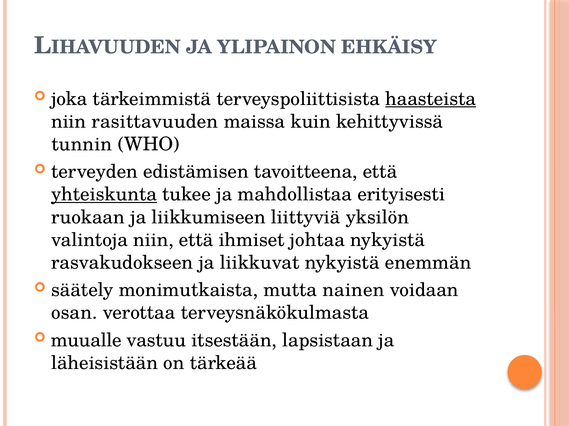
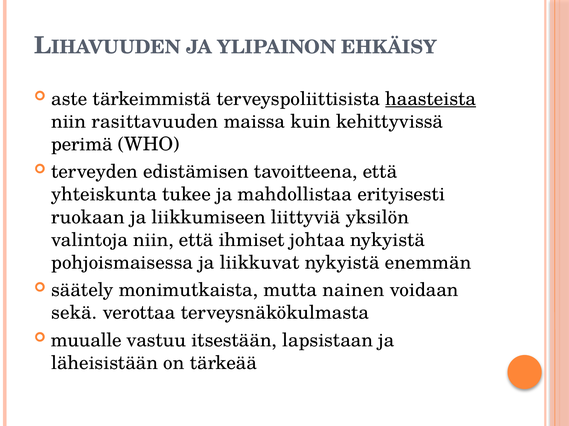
joka: joka -> aste
tunnin: tunnin -> perimä
yhteiskunta underline: present -> none
rasvakudokseen: rasvakudokseen -> pohjoismaisessa
osan: osan -> sekä
